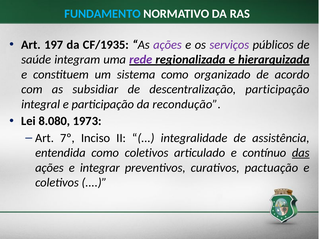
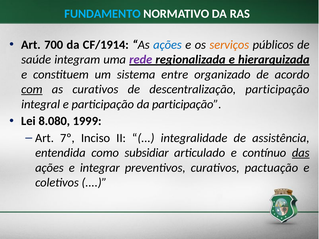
197: 197 -> 700
CF/1935: CF/1935 -> CF/1914
ações at (167, 45) colour: purple -> blue
serviços colour: purple -> orange
sistema como: como -> entre
com underline: none -> present
as subsidiar: subsidiar -> curativos
da recondução: recondução -> participação
1973: 1973 -> 1999
como coletivos: coletivos -> subsidiar
